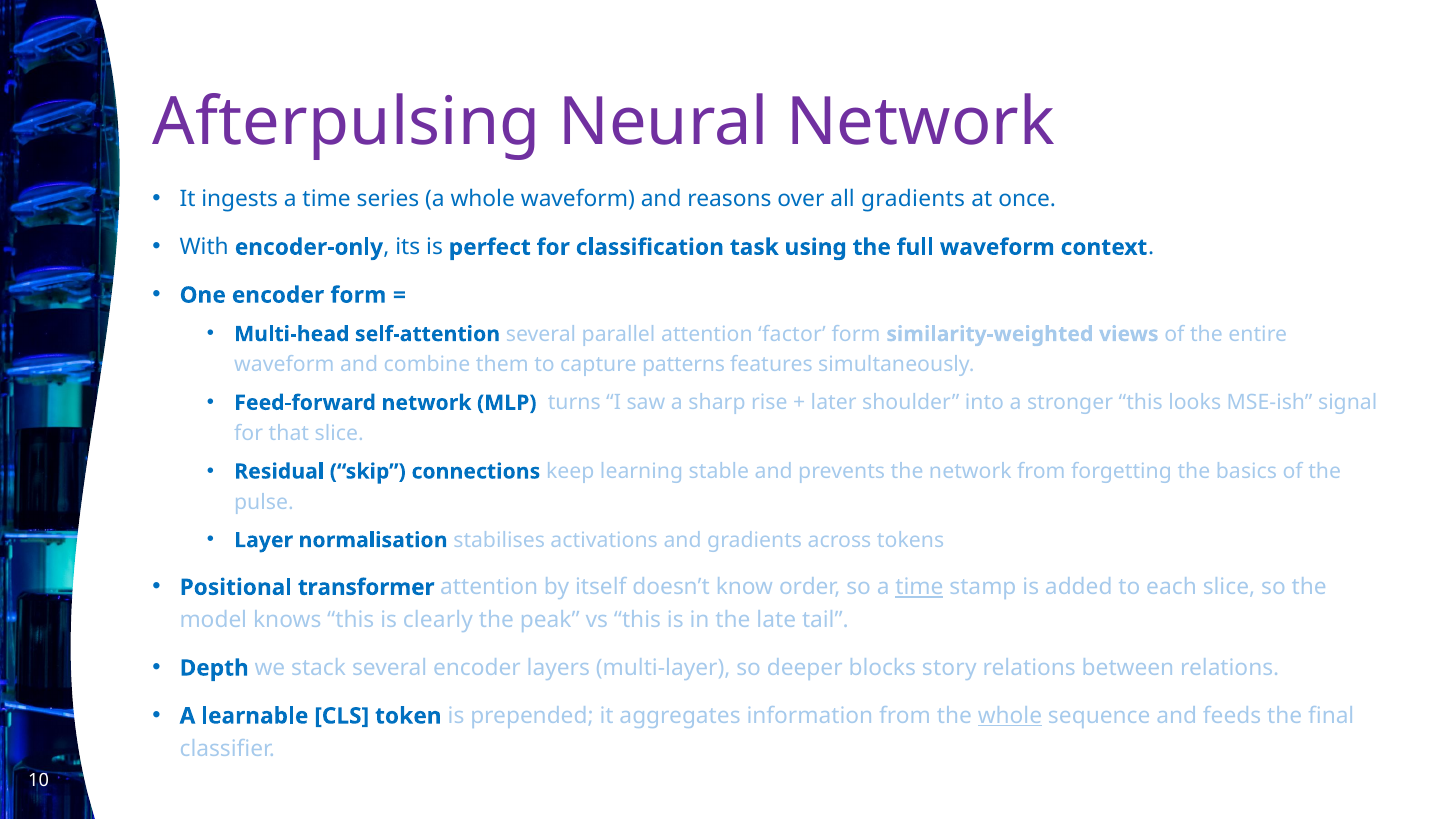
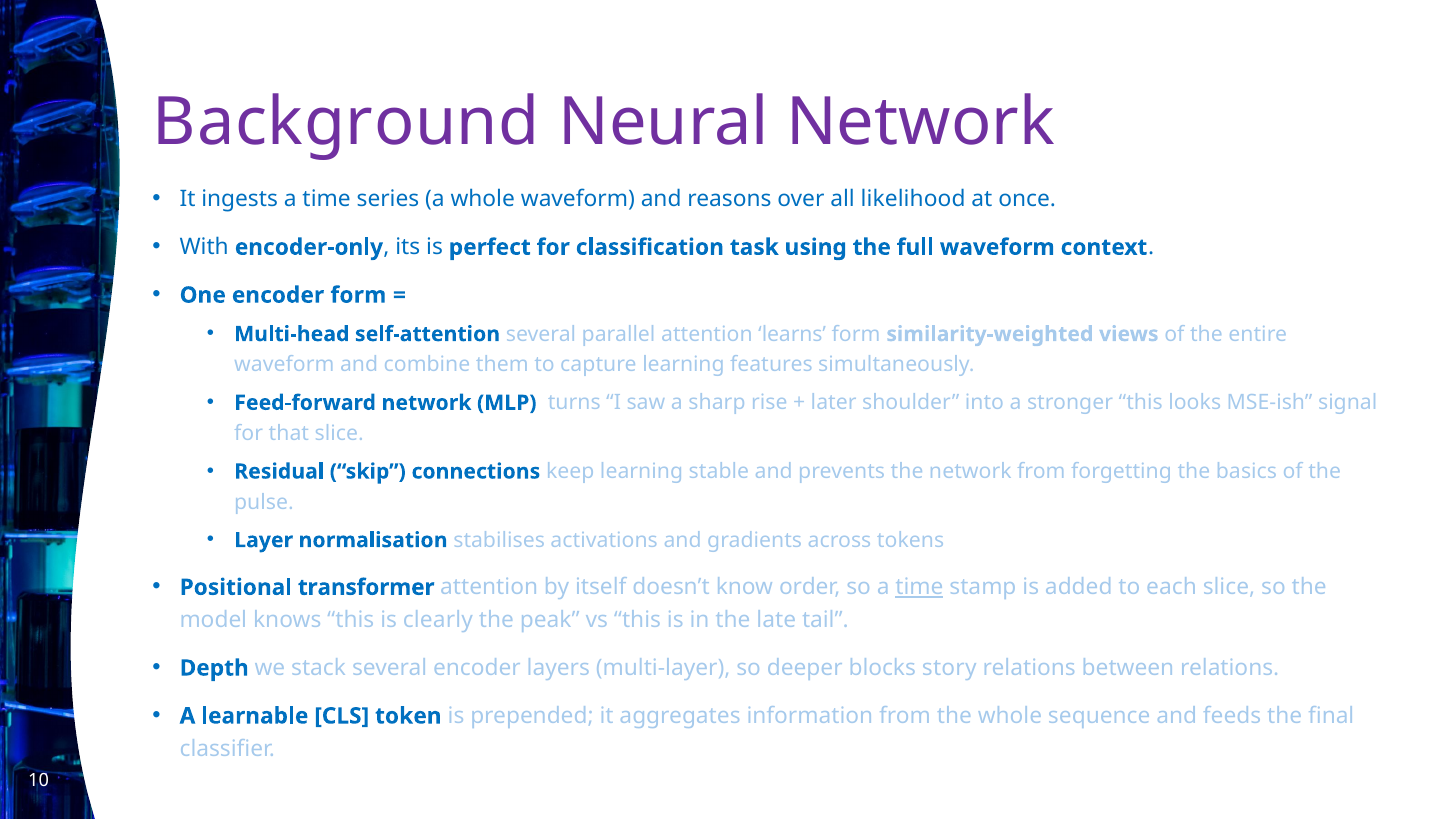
Afterpulsing: Afterpulsing -> Background
all gradients: gradients -> likelihood
factor: factor -> learns
capture patterns: patterns -> learning
whole at (1010, 716) underline: present -> none
